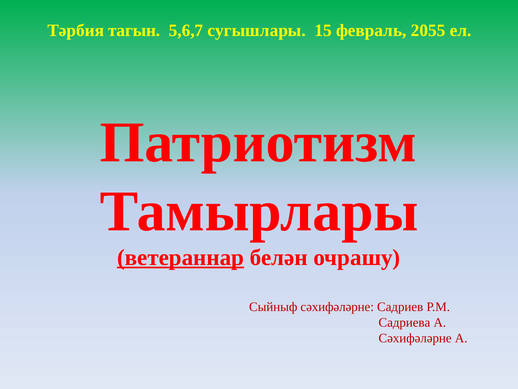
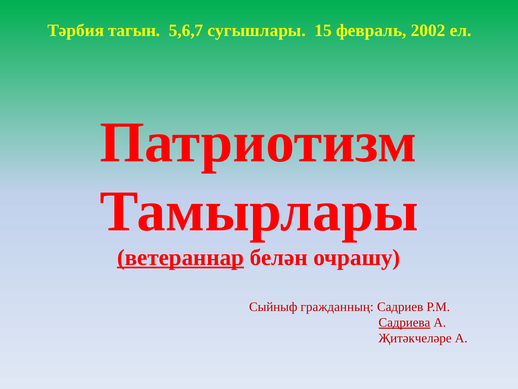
2055: 2055 -> 2002
Сыйныф сәхифәләрне: сәхифәләрне -> гражданның
Садриева underline: none -> present
Сәхифәләрне at (415, 338): Сәхифәләрне -> Җитәкчеләре
